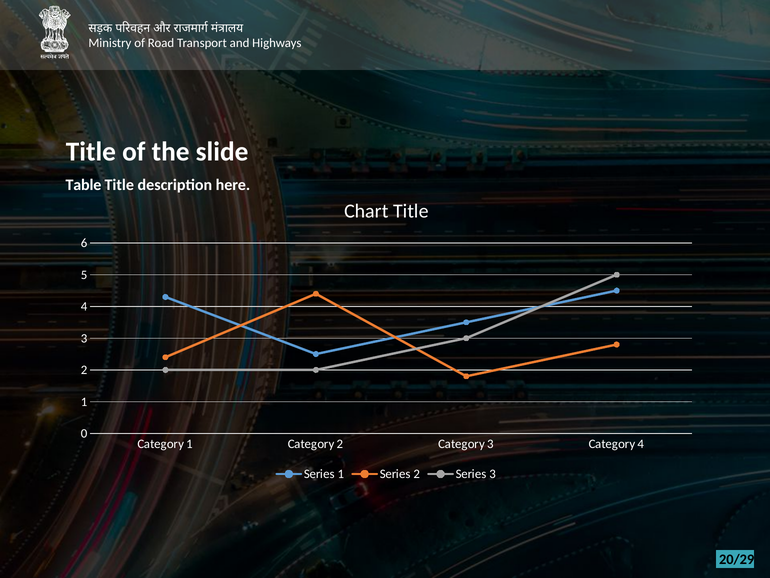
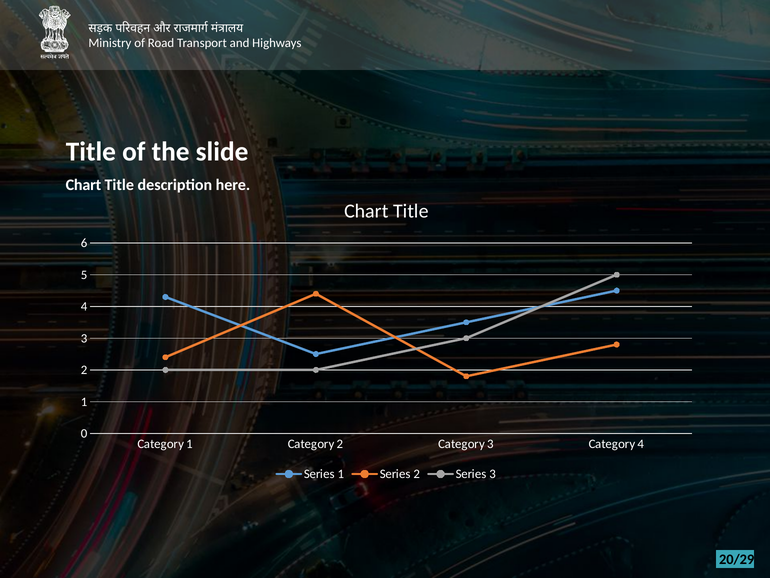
Table at (83, 185): Table -> Chart
